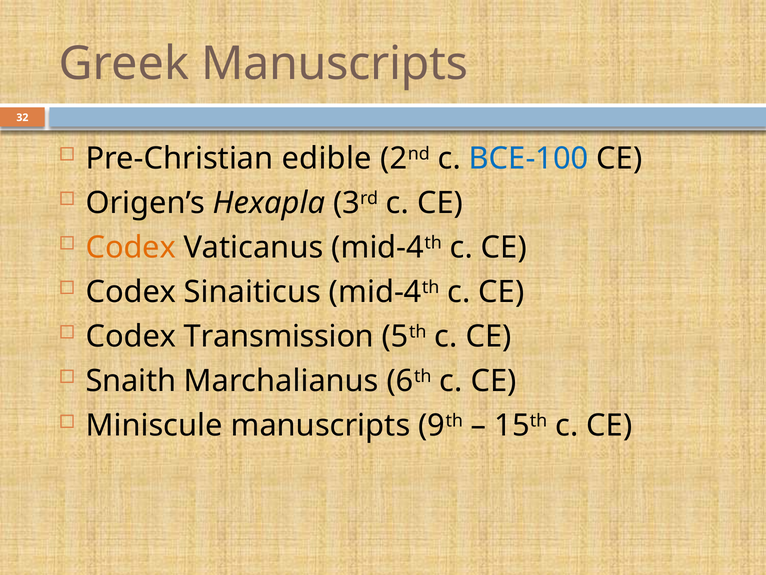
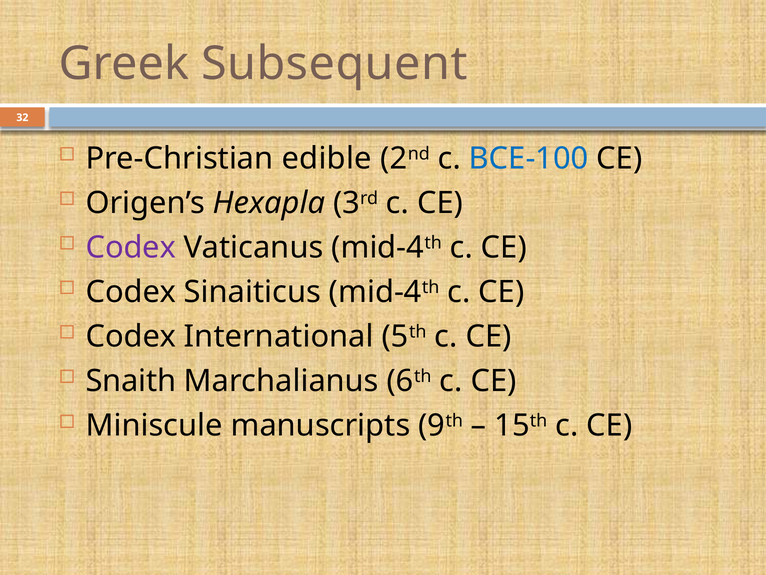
Greek Manuscripts: Manuscripts -> Subsequent
Codex at (131, 247) colour: orange -> purple
Transmission: Transmission -> International
